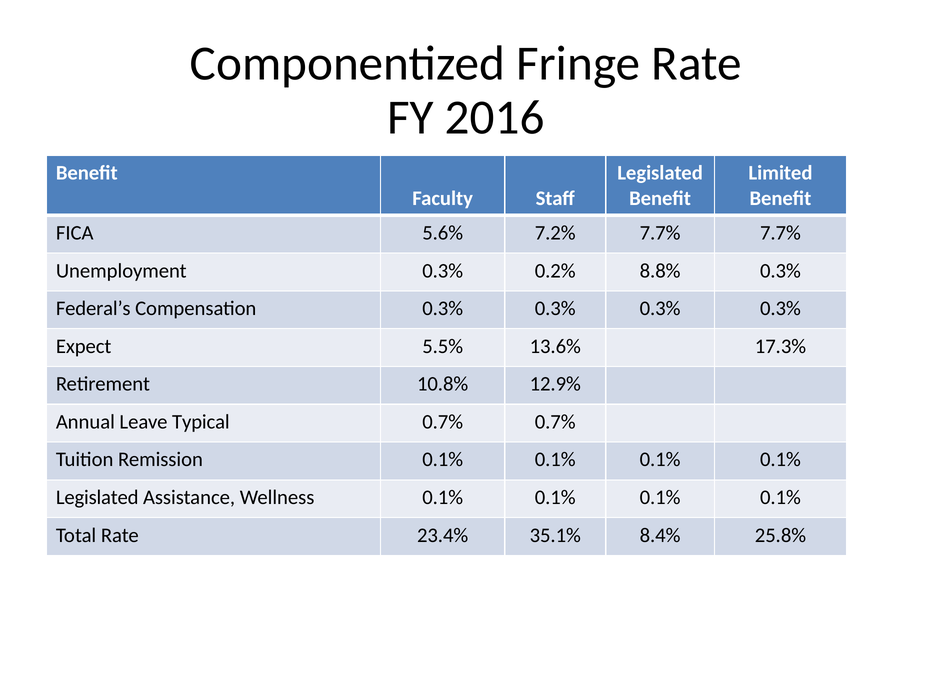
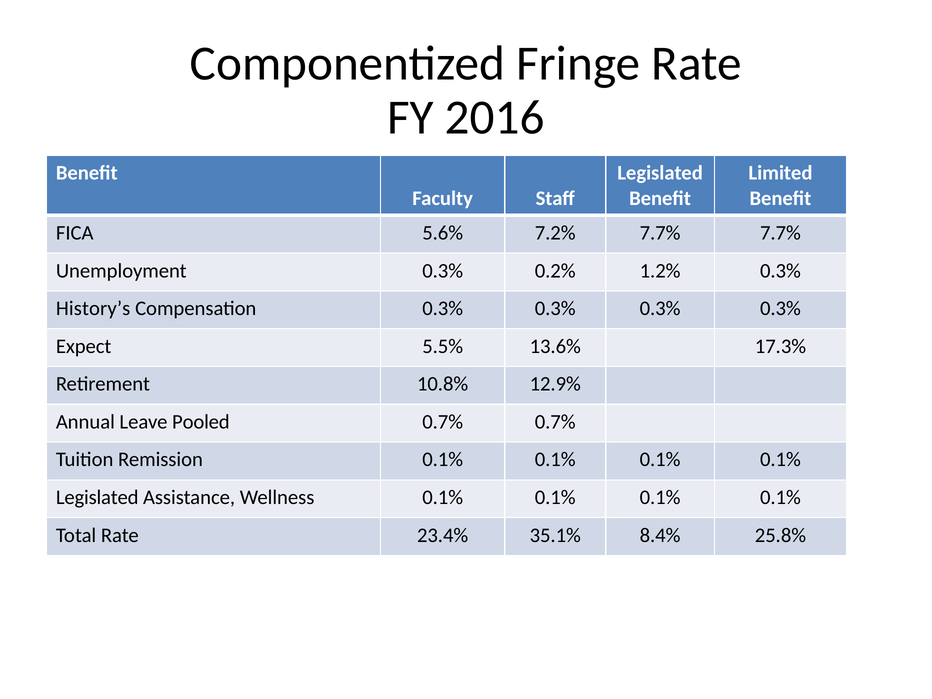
8.8%: 8.8% -> 1.2%
Federal’s: Federal’s -> History’s
Typical: Typical -> Pooled
